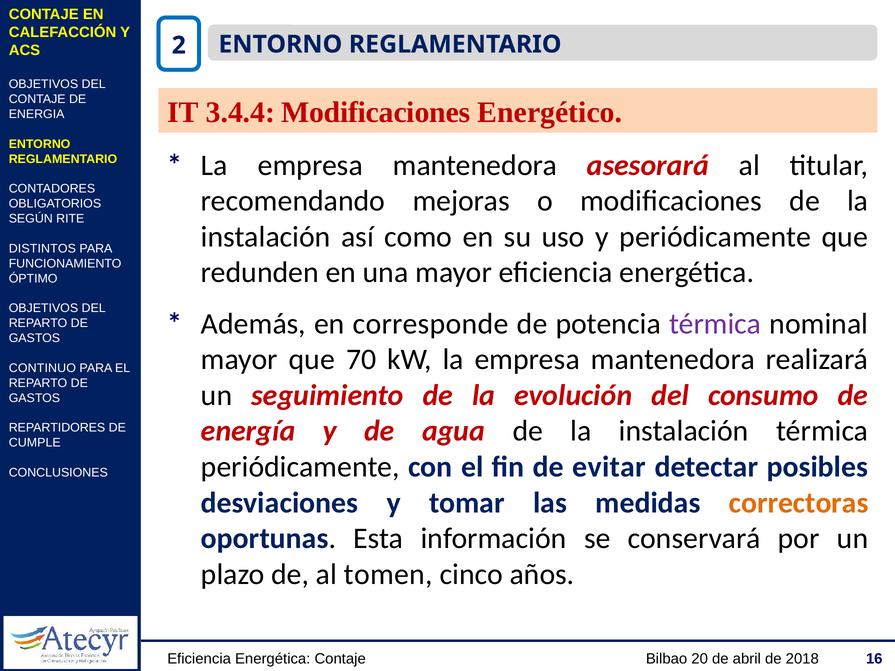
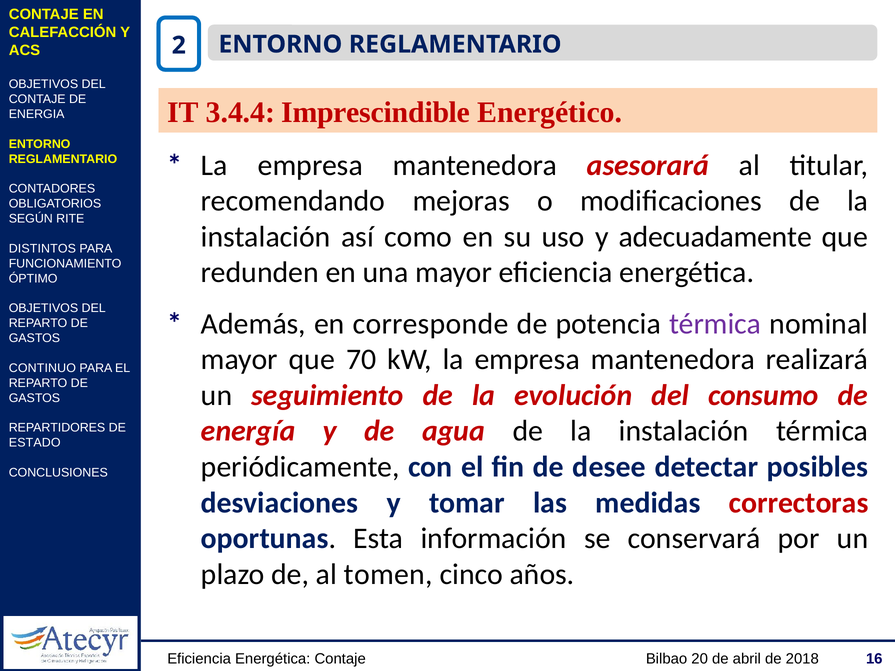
3.4.4 Modificaciones: Modificaciones -> Imprescindible
y periódicamente: periódicamente -> adecuadamente
CUMPLE: CUMPLE -> ESTADO
evitar: evitar -> desee
correctoras colour: orange -> red
